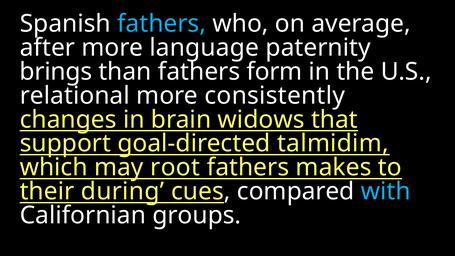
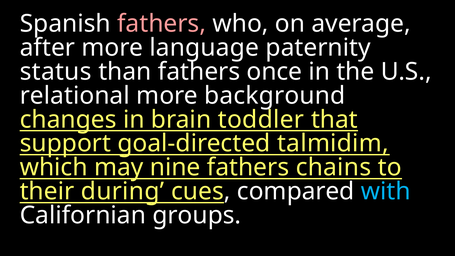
fathers at (162, 24) colour: light blue -> pink
brings: brings -> status
form: form -> once
consistently: consistently -> background
widows: widows -> toddler
root: root -> nine
makes: makes -> chains
